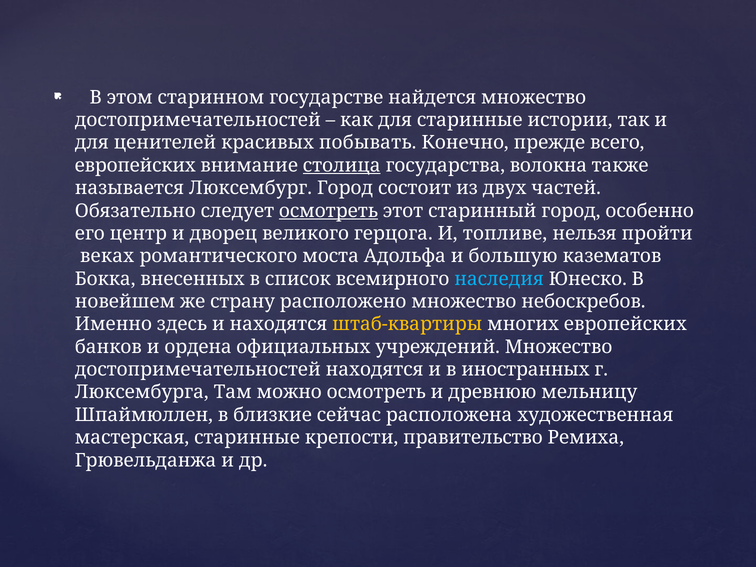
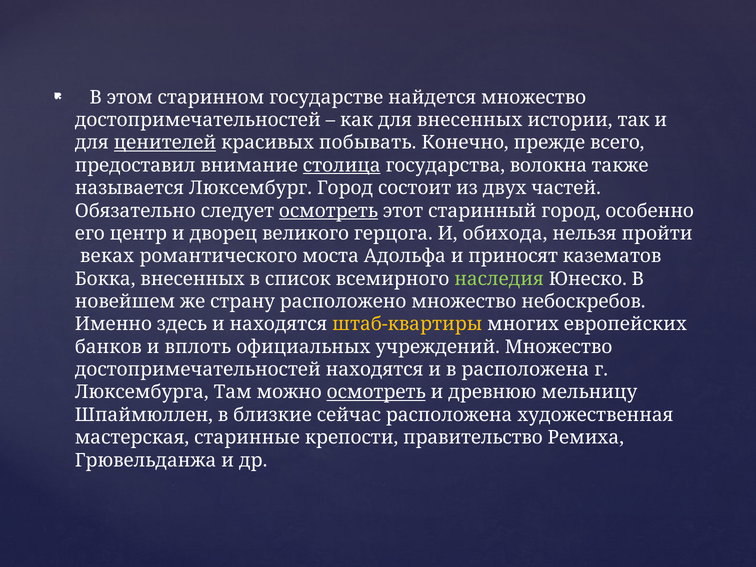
для старинные: старинные -> внесенных
ценителей underline: none -> present
европейских at (135, 165): европейских -> предоставил
топливе: топливе -> обихода
большую: большую -> приносят
наследия colour: light blue -> light green
ордена: ордена -> вплоть
в иностранных: иностранных -> расположена
осмотреть at (376, 392) underline: none -> present
